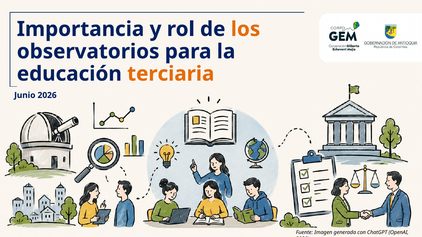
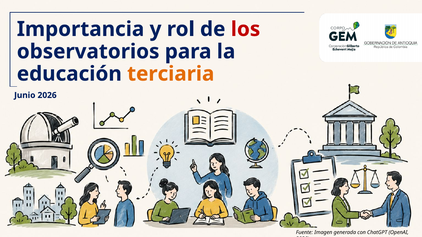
los colour: orange -> red
